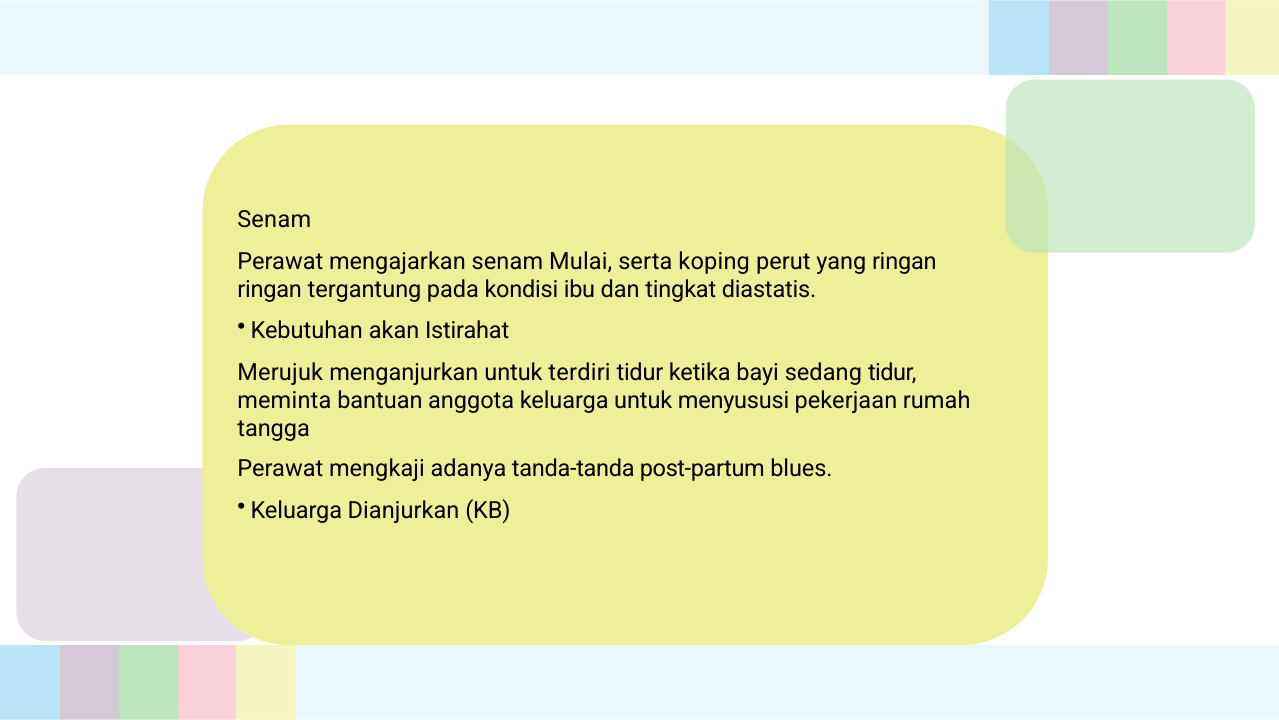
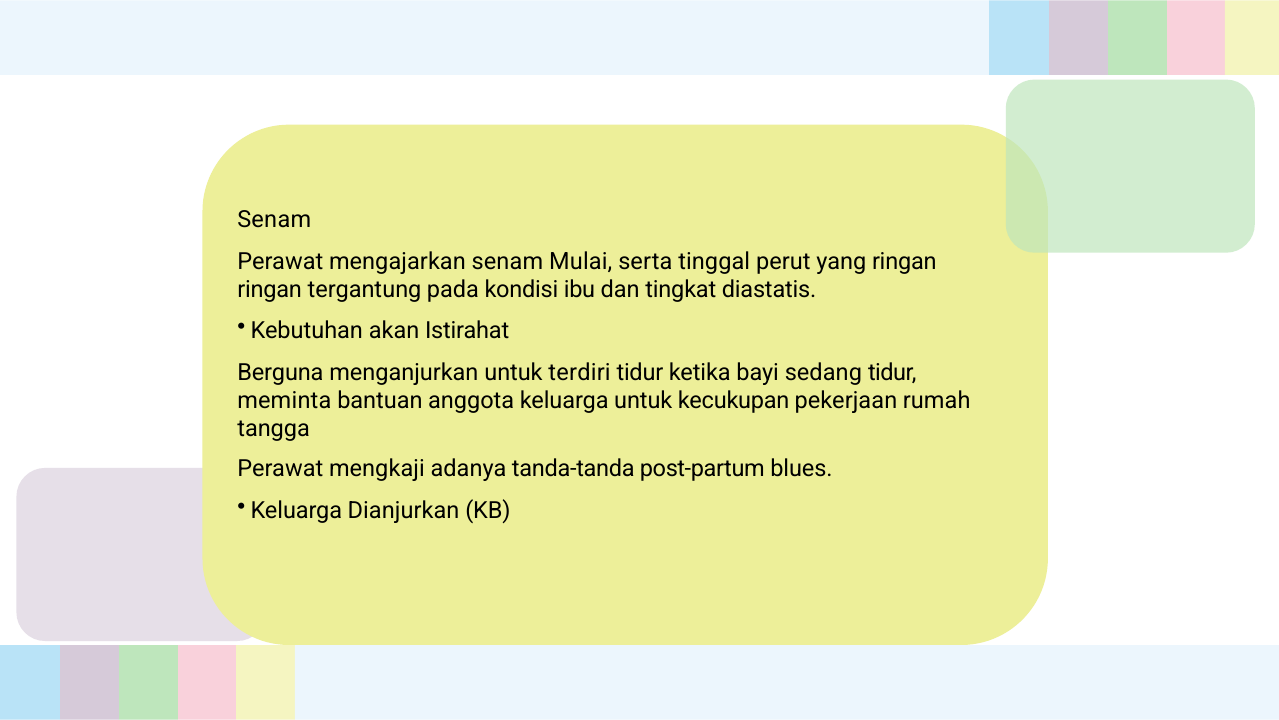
koping: koping -> tinggal
Merujuk: Merujuk -> Berguna
menyususi: menyususi -> kecukupan
